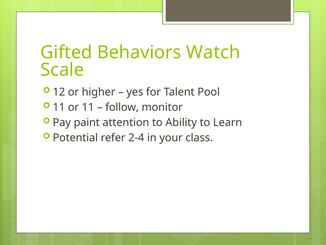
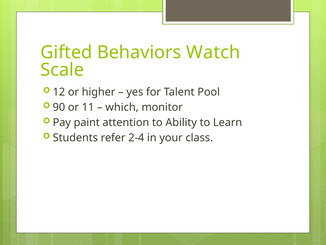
11 at (59, 107): 11 -> 90
follow: follow -> which
Potential: Potential -> Students
